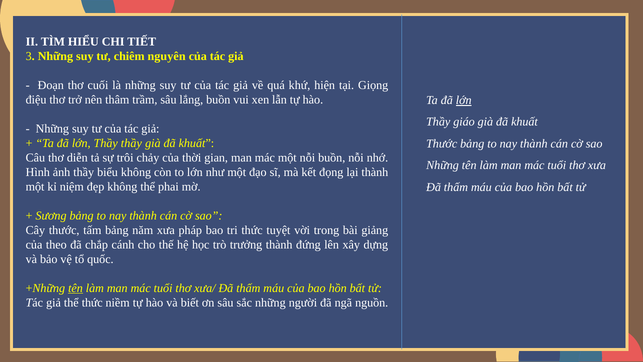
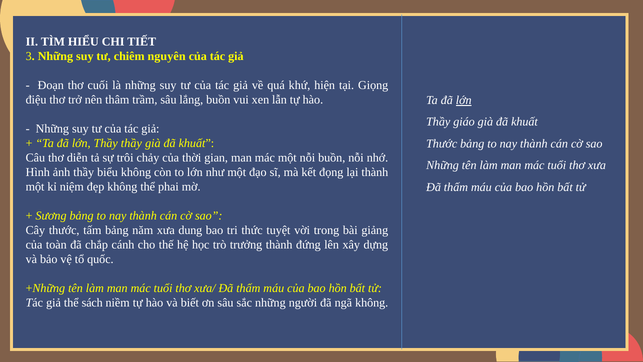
pháp: pháp -> dung
theo: theo -> toàn
tên at (75, 288) underline: present -> none
thể thức: thức -> sách
ngã nguồn: nguồn -> không
